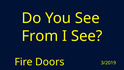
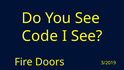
From: From -> Code
